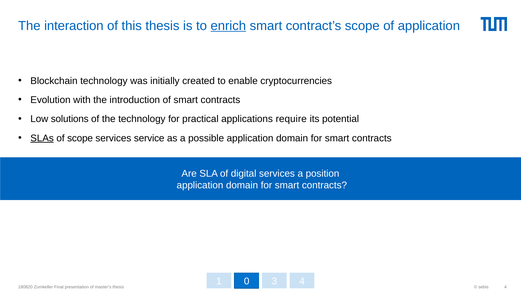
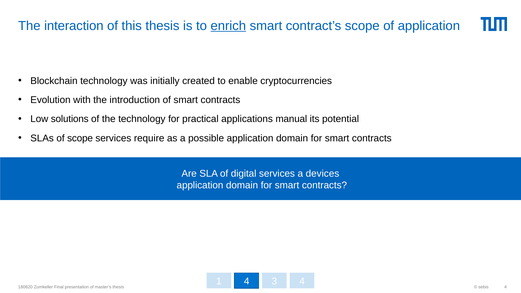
require: require -> manual
SLAs underline: present -> none
service: service -> require
position: position -> devices
1 0: 0 -> 4
